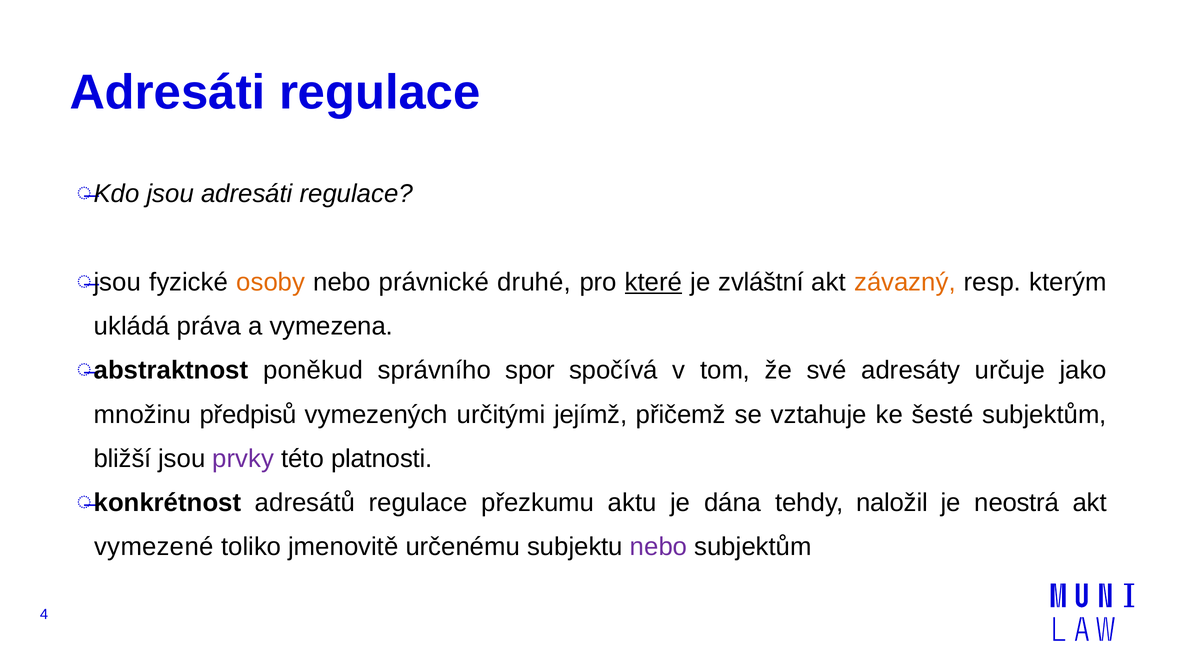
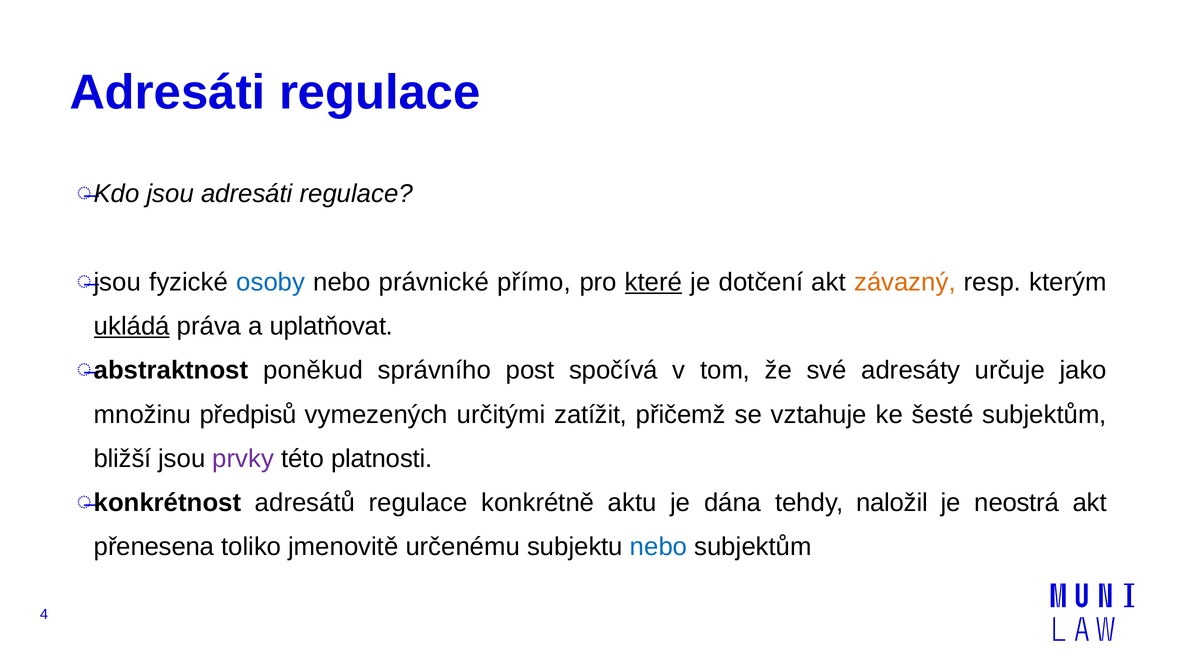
osoby colour: orange -> blue
druhé: druhé -> přímo
zvláštní: zvláštní -> dotčení
ukládá underline: none -> present
vymezena: vymezena -> uplatňovat
spor: spor -> post
jejímž: jejímž -> zatížit
přezkumu: přezkumu -> konkrétně
vymezené: vymezené -> přenesena
nebo at (659, 547) colour: purple -> blue
